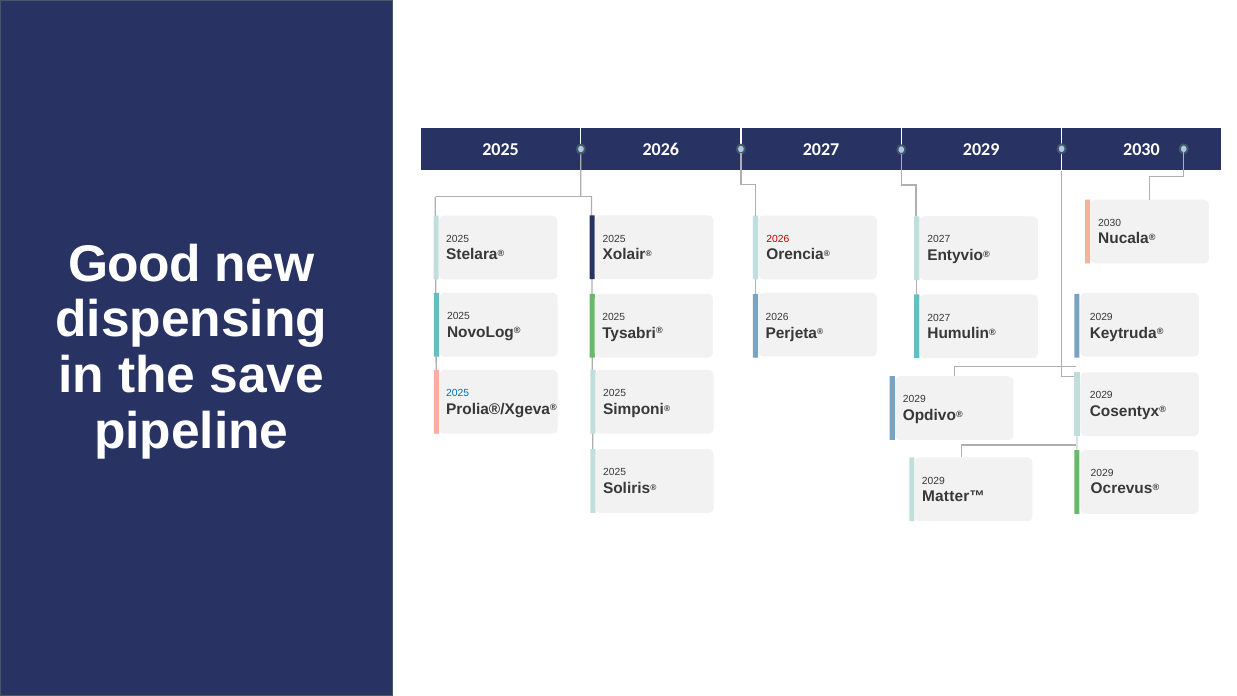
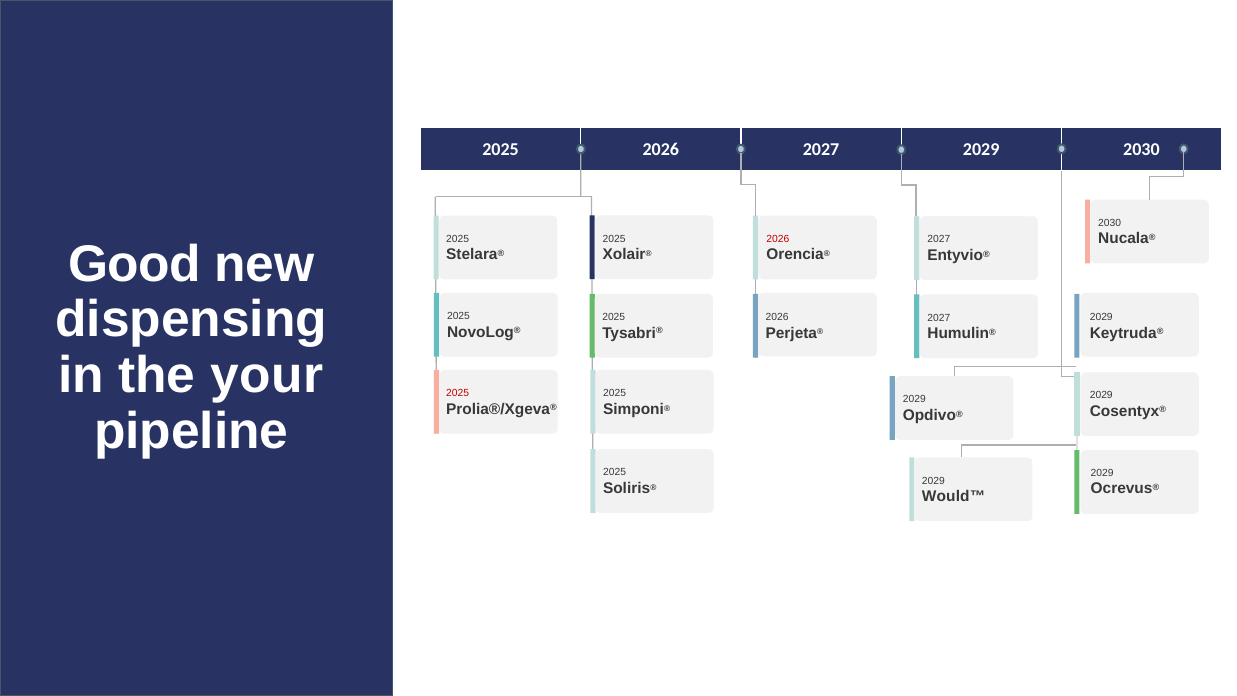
save: save -> your
2025 at (458, 393) colour: blue -> red
Matter™: Matter™ -> Would™
